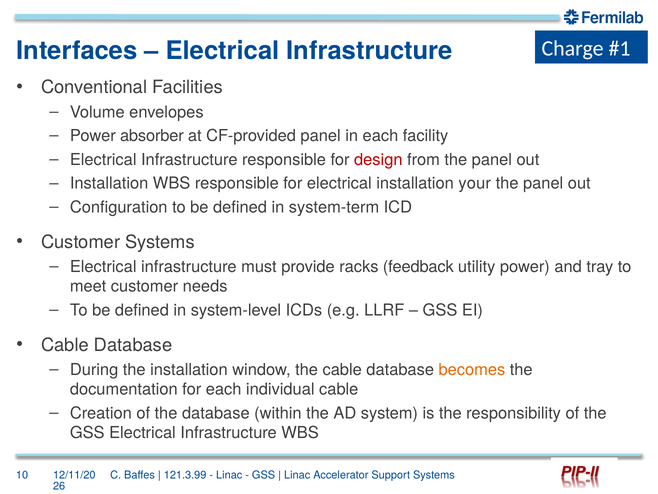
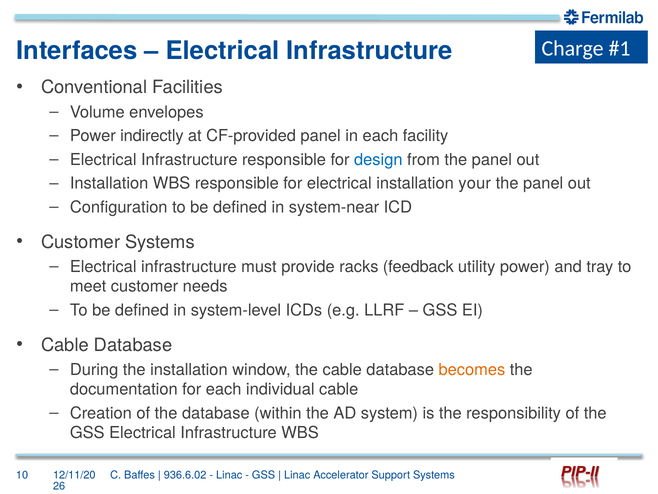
absorber: absorber -> indirectly
design colour: red -> blue
system-term: system-term -> system-near
121.3.99: 121.3.99 -> 936.6.02
